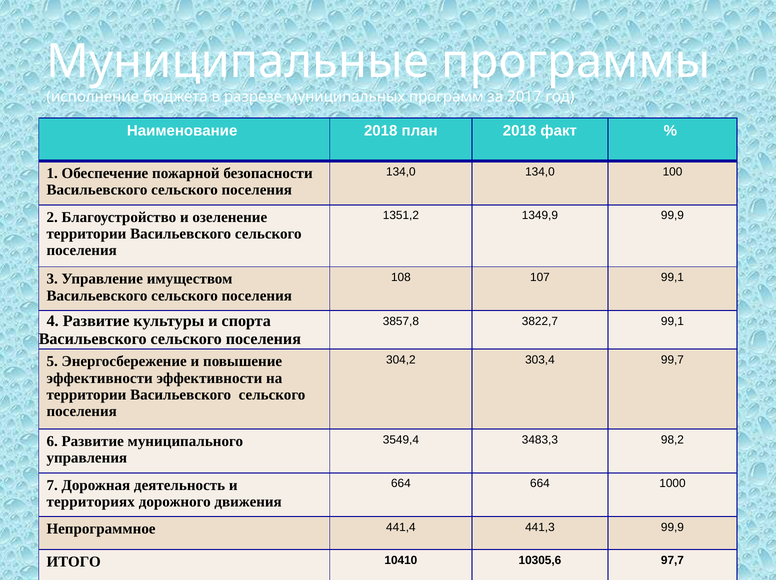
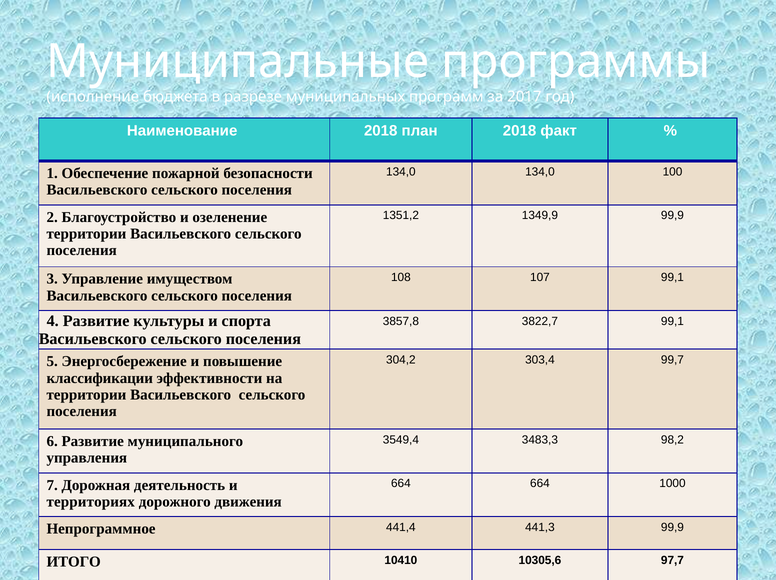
эффективности at (100, 378): эффективности -> классификации
